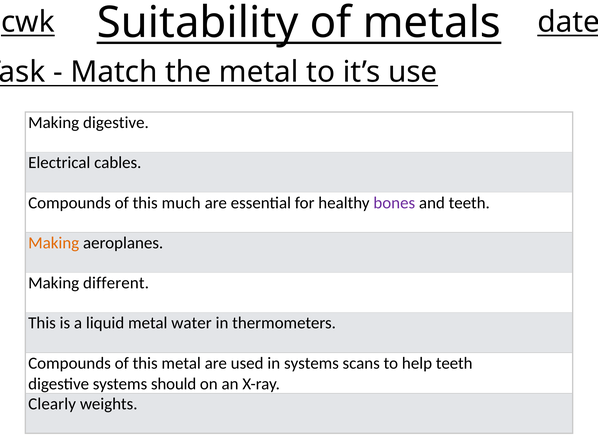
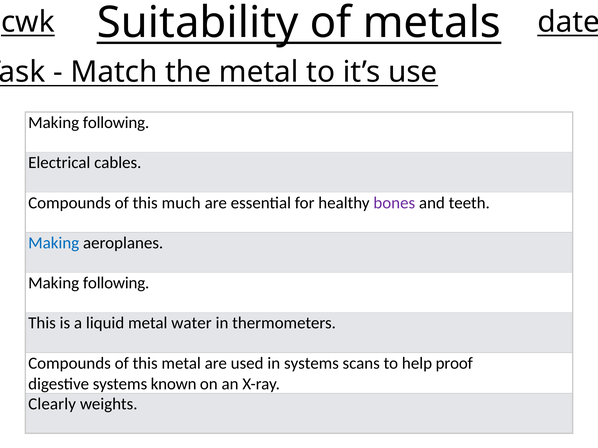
digestive at (116, 123): digestive -> following
Making at (54, 243) colour: orange -> blue
different at (116, 283): different -> following
help teeth: teeth -> proof
should: should -> known
